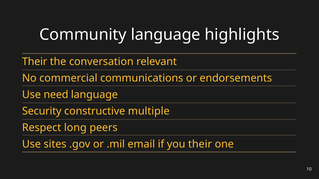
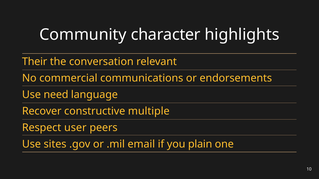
Community language: language -> character
Security: Security -> Recover
long: long -> user
you their: their -> plain
